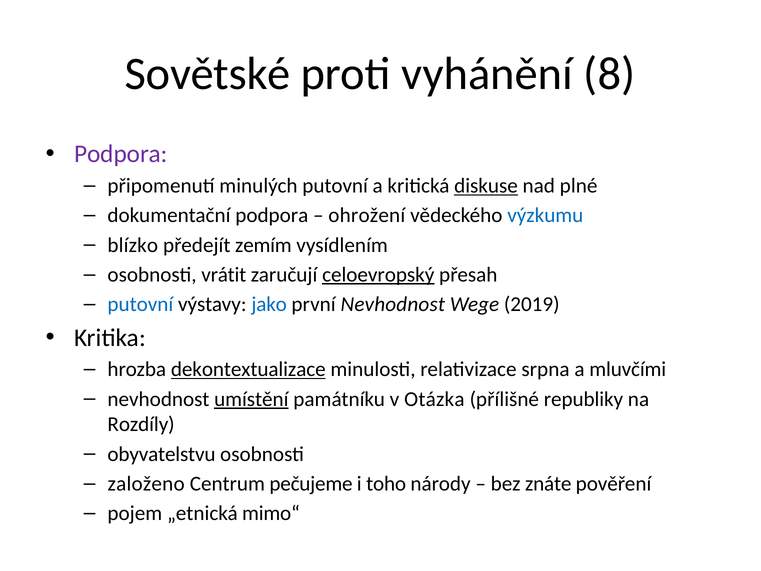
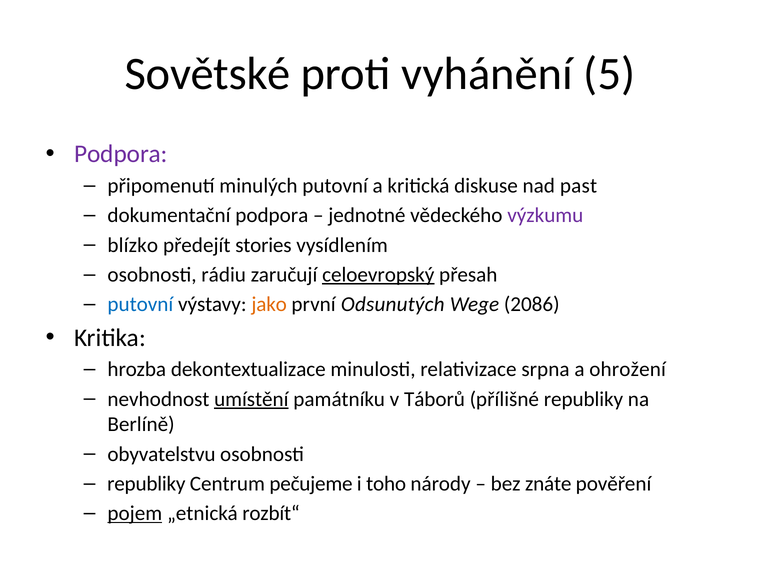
8: 8 -> 5
diskuse underline: present -> none
plné: plné -> past
ohrožení: ohrožení -> jednotné
výzkumu colour: blue -> purple
zemím: zemím -> stories
vrátit: vrátit -> rádiu
jako colour: blue -> orange
první Nevhodnost: Nevhodnost -> Odsunutých
2019: 2019 -> 2086
dekontextualizace underline: present -> none
mluvčími: mluvčími -> ohrožení
Otázka: Otázka -> Táborů
Rozdíly: Rozdíly -> Berlíně
založeno at (146, 484): založeno -> republiky
pojem underline: none -> present
mimo“: mimo“ -> rozbít“
